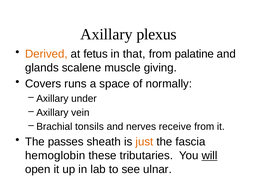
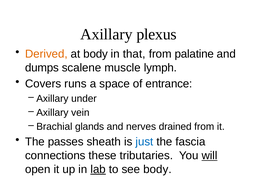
at fetus: fetus -> body
glands: glands -> dumps
giving: giving -> lymph
normally: normally -> entrance
tonsils: tonsils -> glands
receive: receive -> drained
just colour: orange -> blue
hemoglobin: hemoglobin -> connections
lab underline: none -> present
see ulnar: ulnar -> body
